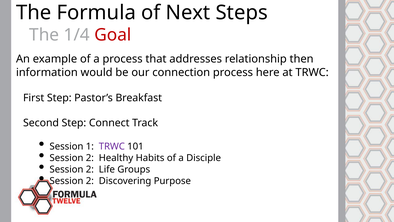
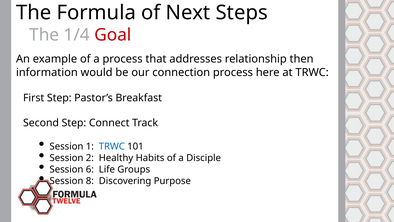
TRWC at (112, 146) colour: purple -> blue
2 at (90, 169): 2 -> 6
2 at (90, 181): 2 -> 8
